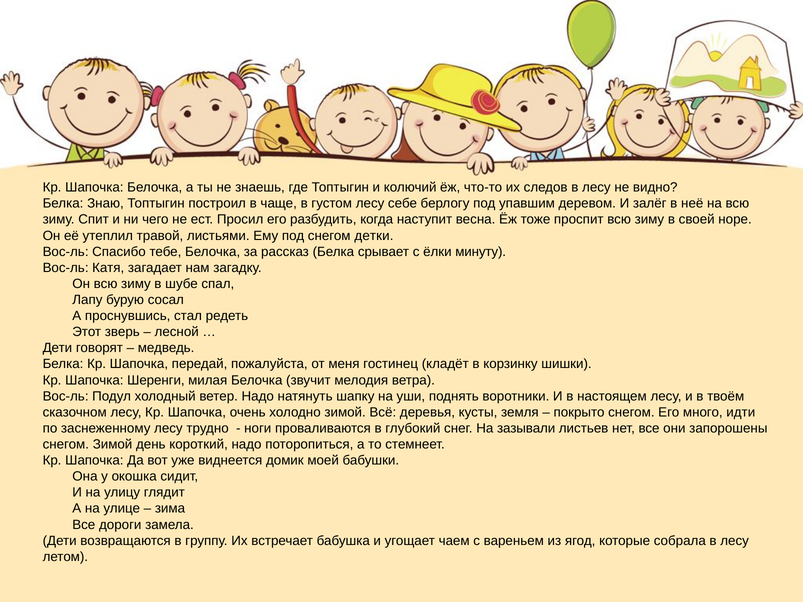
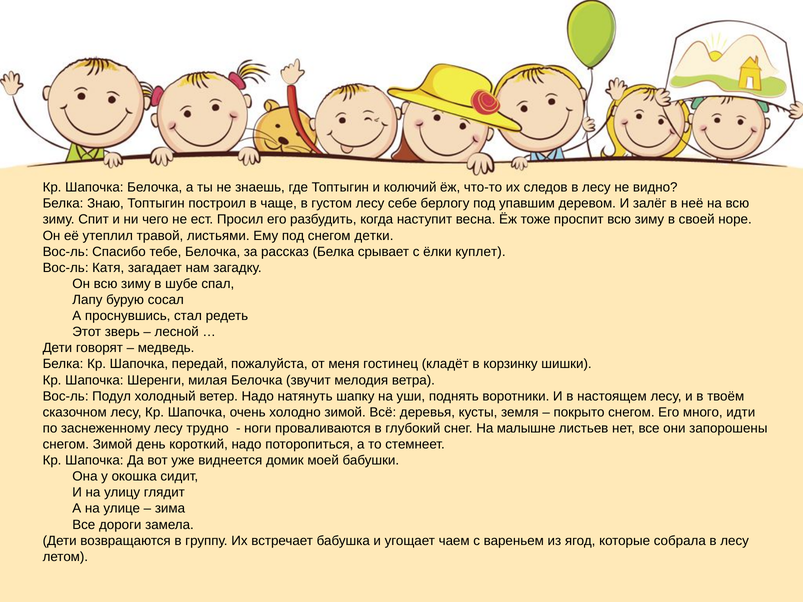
минуту: минуту -> куплет
зазывали: зазывали -> малышне
